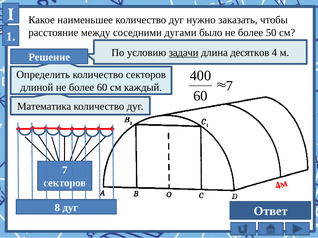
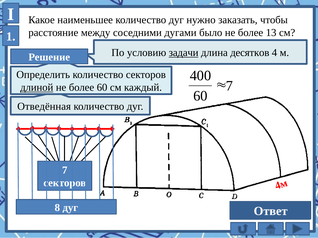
50: 50 -> 13
длиной underline: none -> present
Математика: Математика -> Отведённая
